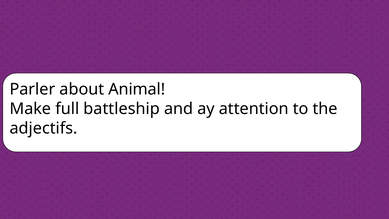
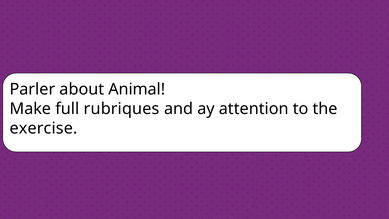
battleship: battleship -> rubriques
adjectifs: adjectifs -> exercise
